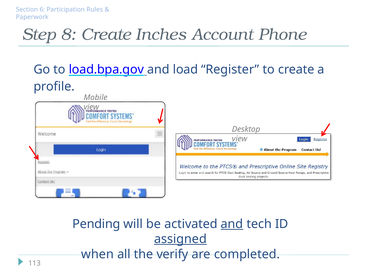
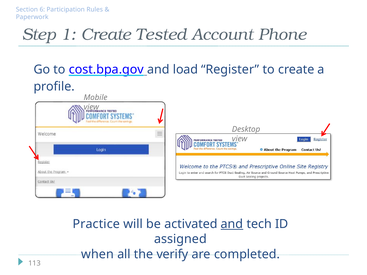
8: 8 -> 1
Inches: Inches -> Tested
load.bpa.gov: load.bpa.gov -> cost.bpa.gov
Pending: Pending -> Practice
assigned underline: present -> none
